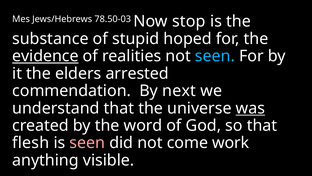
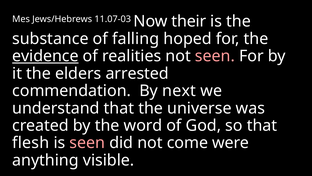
78.50-03: 78.50-03 -> 11.07-03
stop: stop -> their
stupid: stupid -> falling
seen at (215, 56) colour: light blue -> pink
was underline: present -> none
work: work -> were
